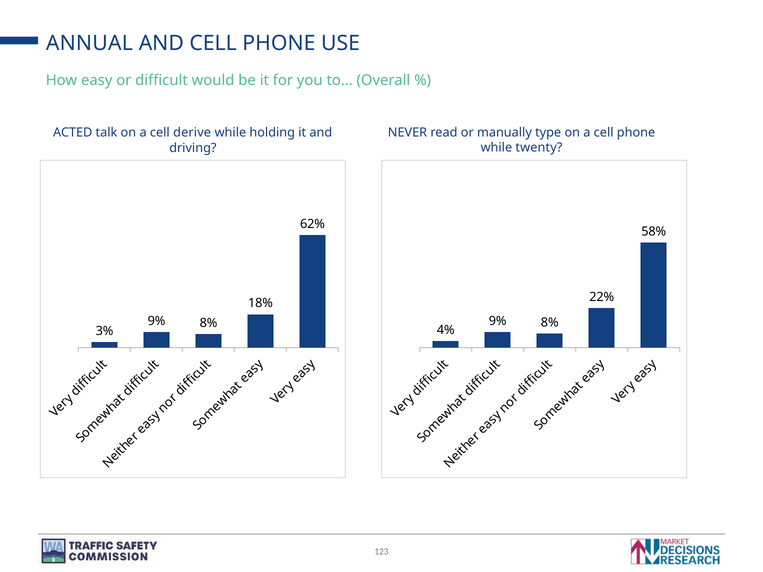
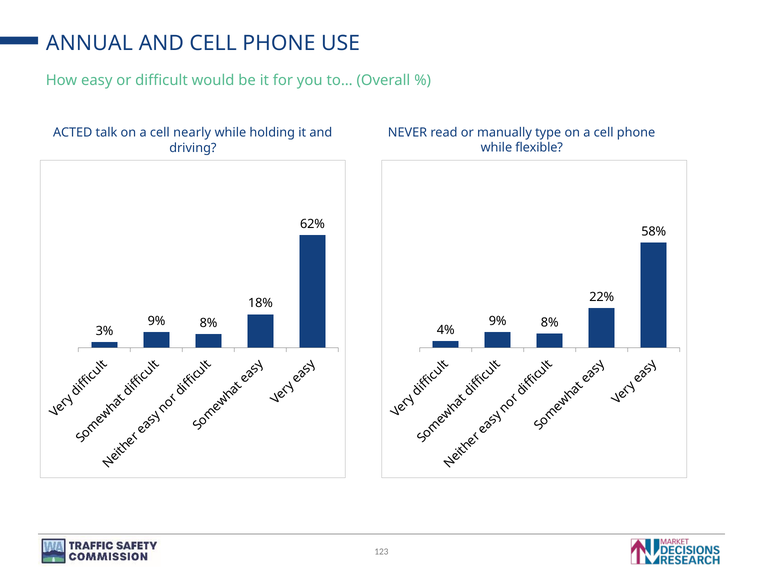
derive: derive -> nearly
twenty: twenty -> flexible
